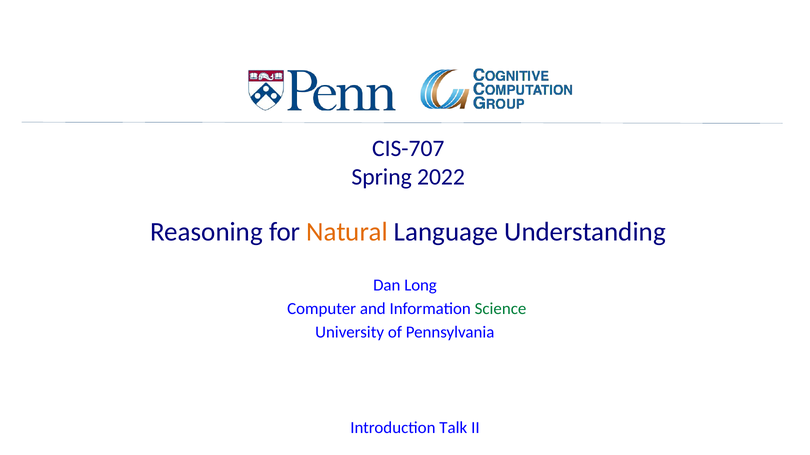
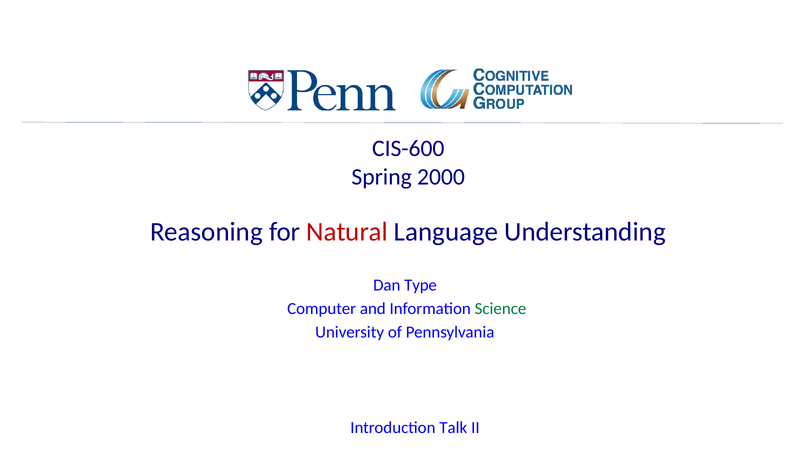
CIS-707: CIS-707 -> CIS-600
2022: 2022 -> 2000
Natural colour: orange -> red
Long: Long -> Type
